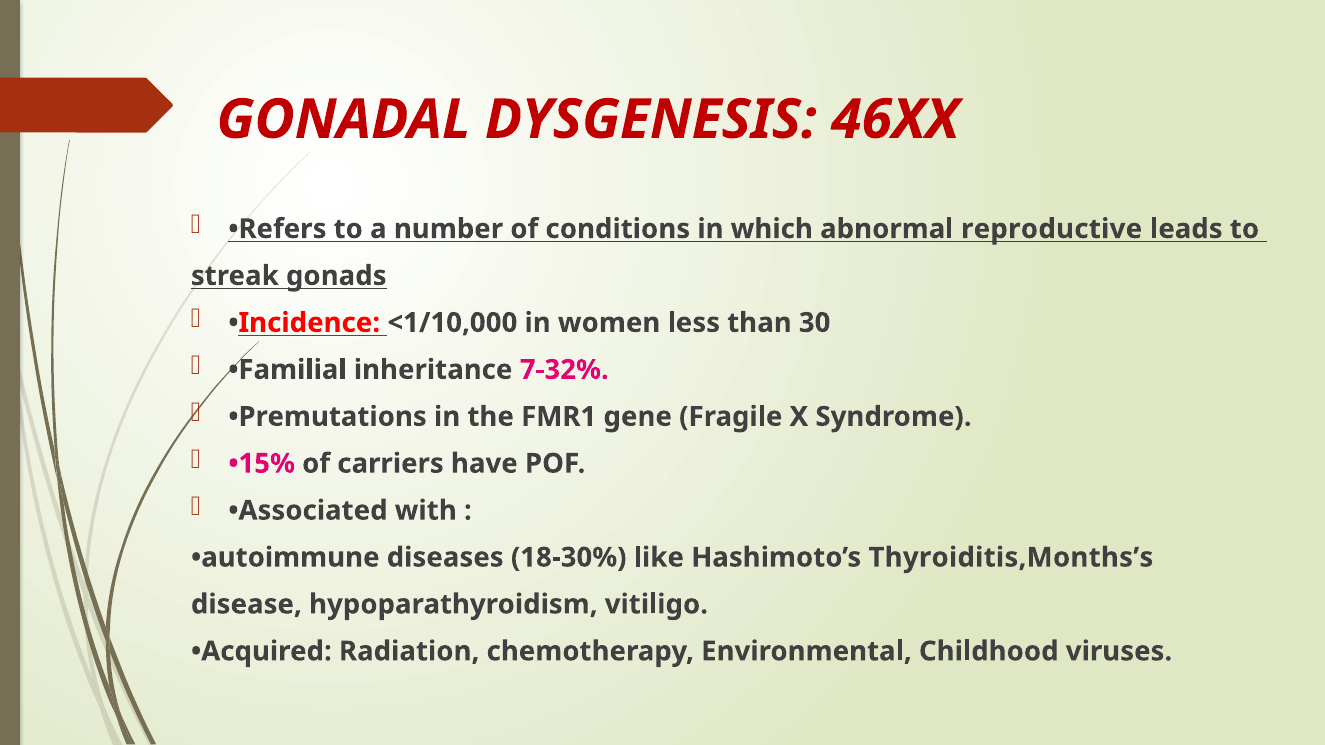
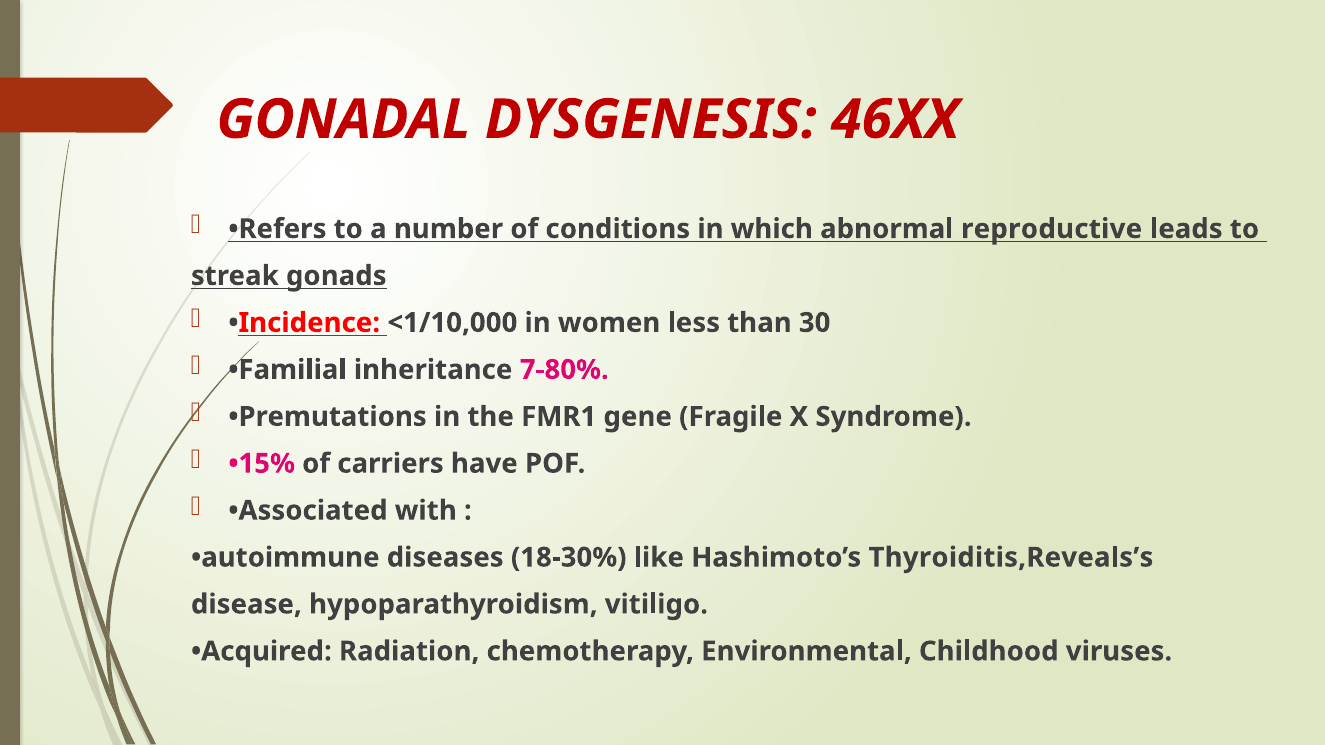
7-32%: 7-32% -> 7-80%
Thyroiditis,Months’s: Thyroiditis,Months’s -> Thyroiditis,Reveals’s
